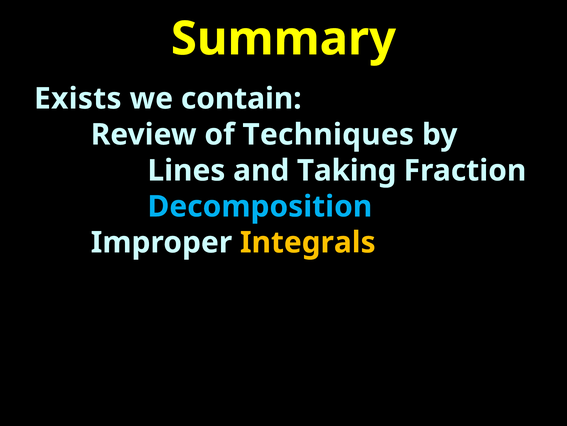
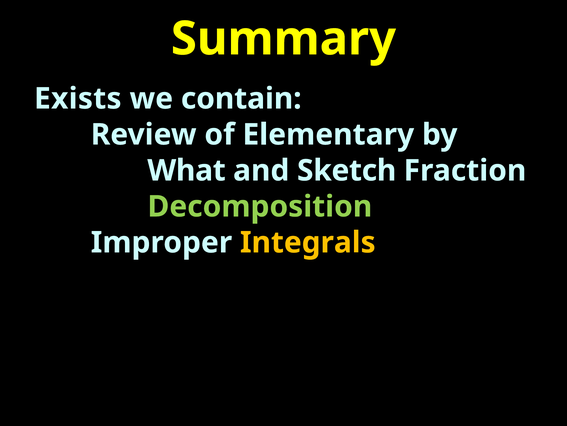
Techniques: Techniques -> Elementary
Lines: Lines -> What
Taking: Taking -> Sketch
Decomposition colour: light blue -> light green
